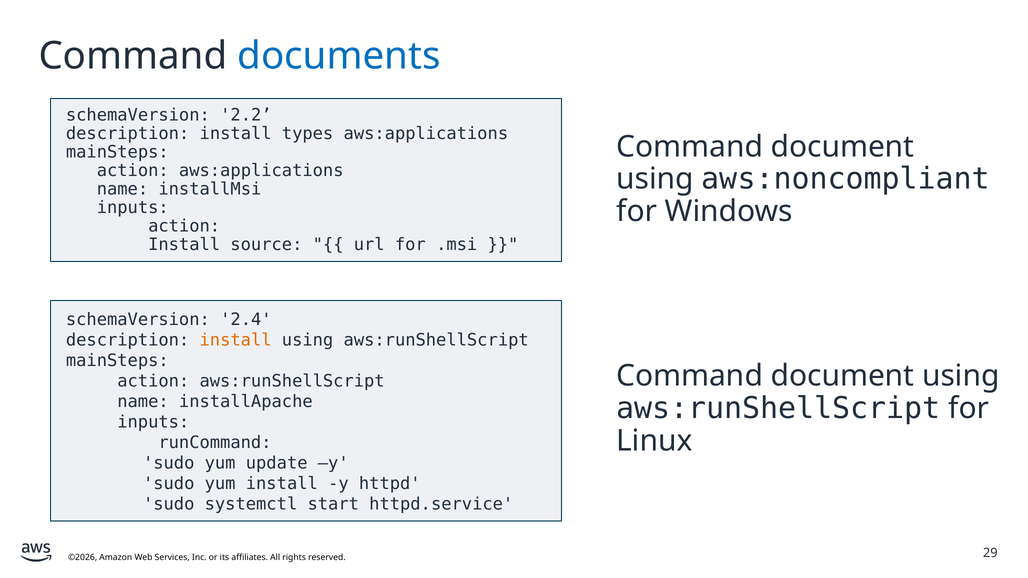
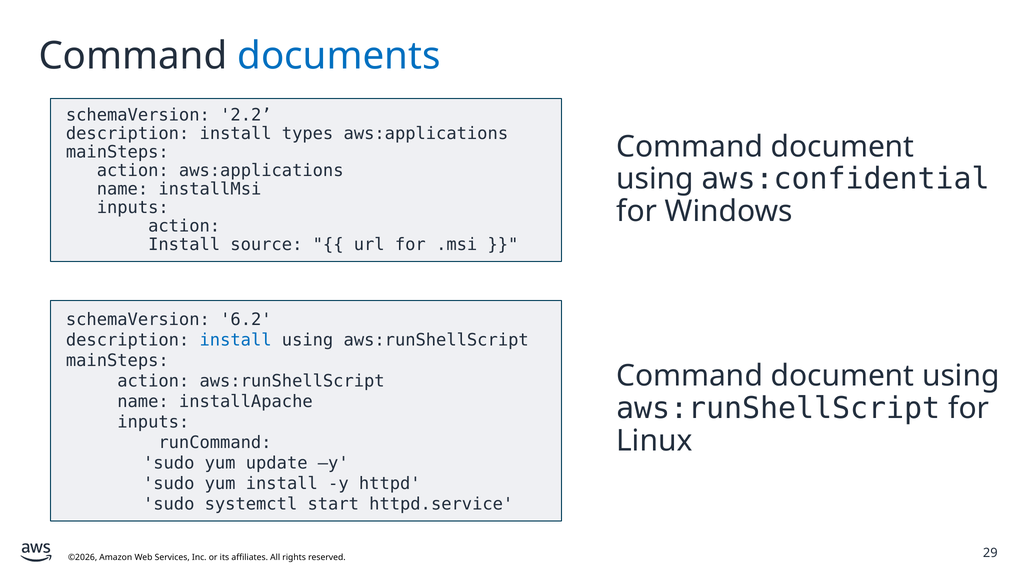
aws:noncompliant: aws:noncompliant -> aws:confidential
2.4: 2.4 -> 6.2
install at (236, 340) colour: orange -> blue
